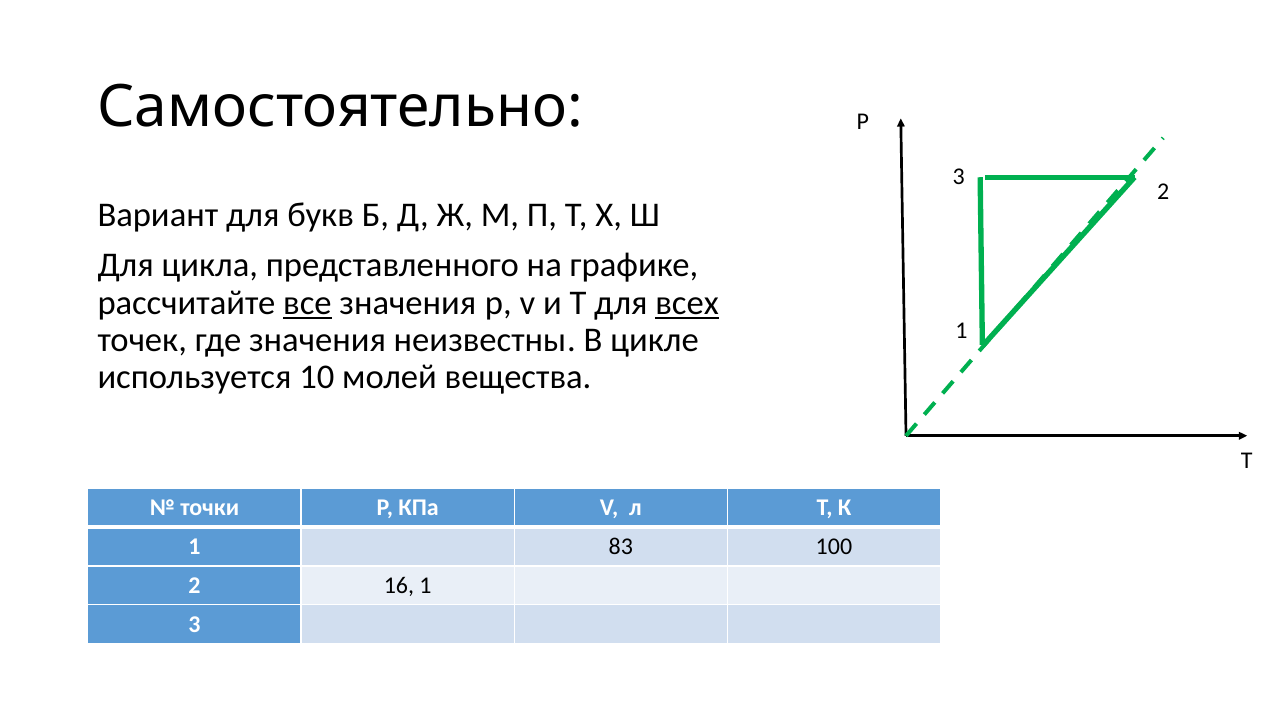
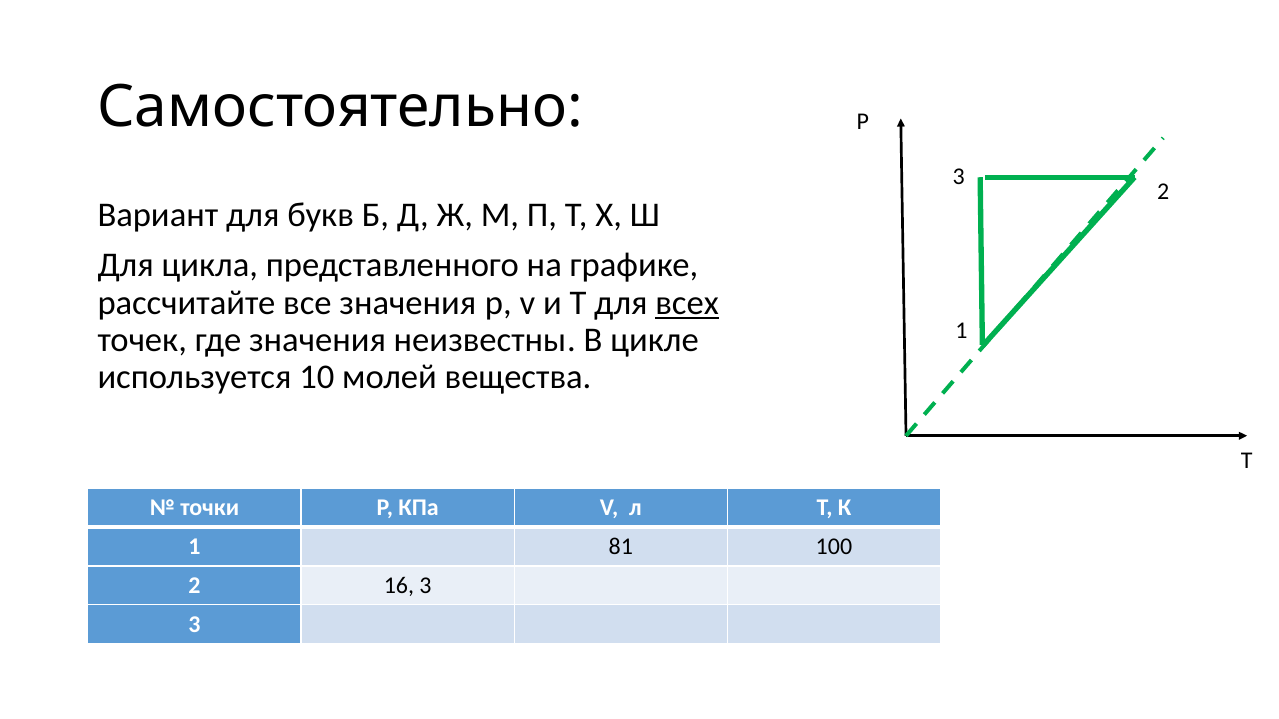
все underline: present -> none
83: 83 -> 81
16 1: 1 -> 3
